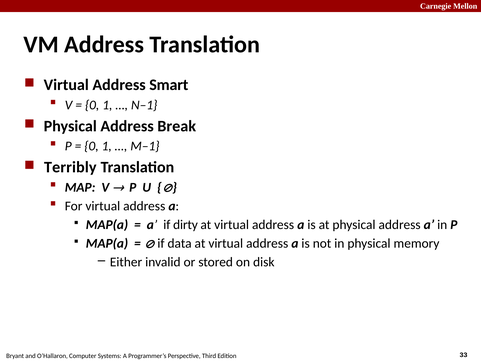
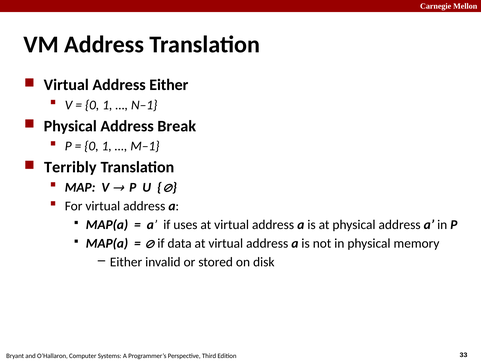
Address Smart: Smart -> Either
dirty: dirty -> uses
